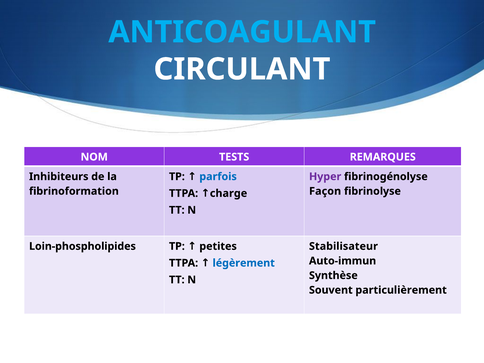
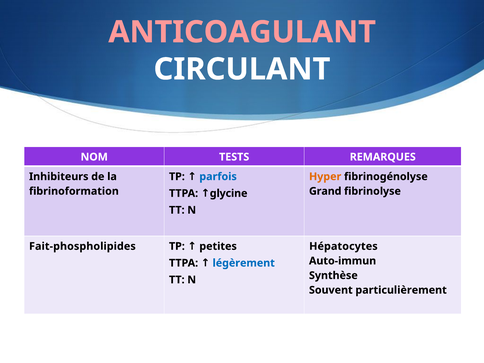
ANTICOAGULANT colour: light blue -> pink
Hyper colour: purple -> orange
Façon: Façon -> Grand
charge: charge -> glycine
Loin-phospholipides: Loin-phospholipides -> Fait-phospholipides
Stabilisateur: Stabilisateur -> Hépatocytes
